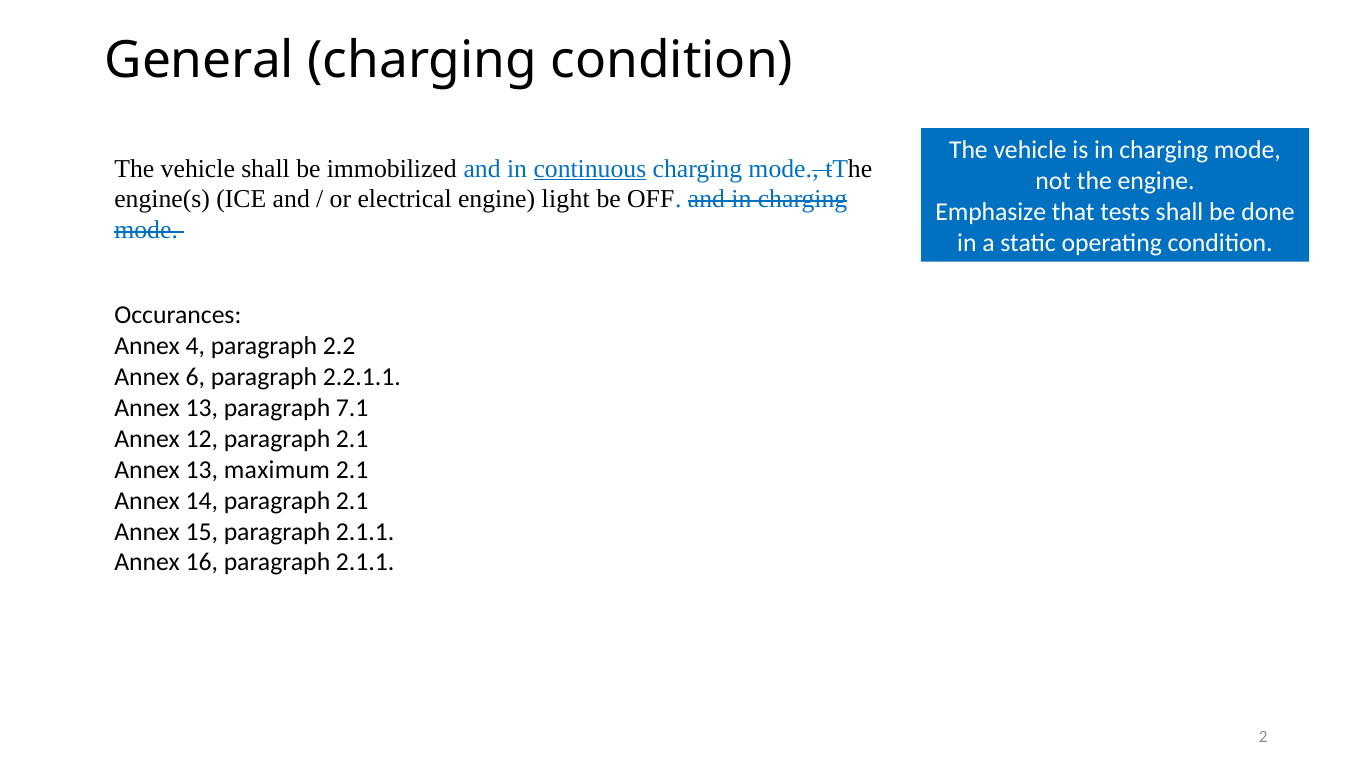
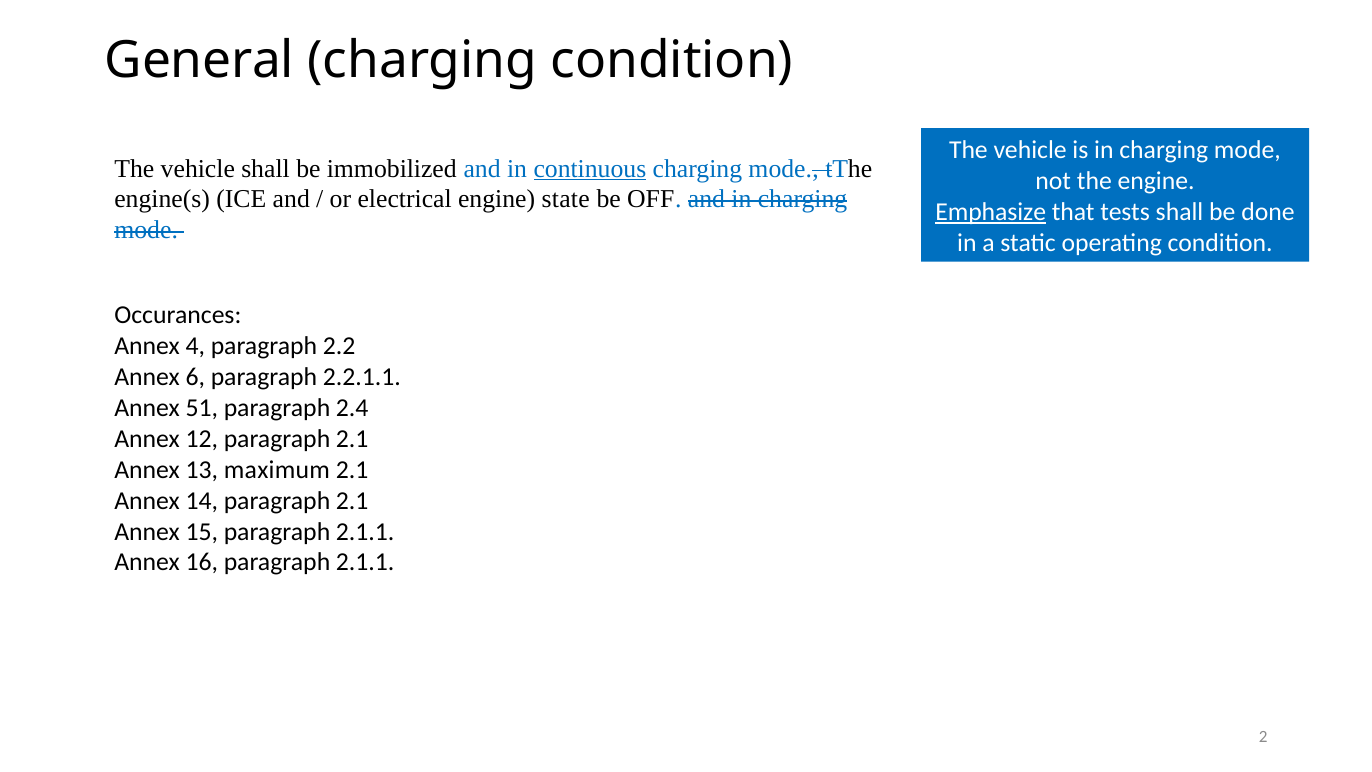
light: light -> state
Emphasize underline: none -> present
13 at (202, 408): 13 -> 51
7.1: 7.1 -> 2.4
